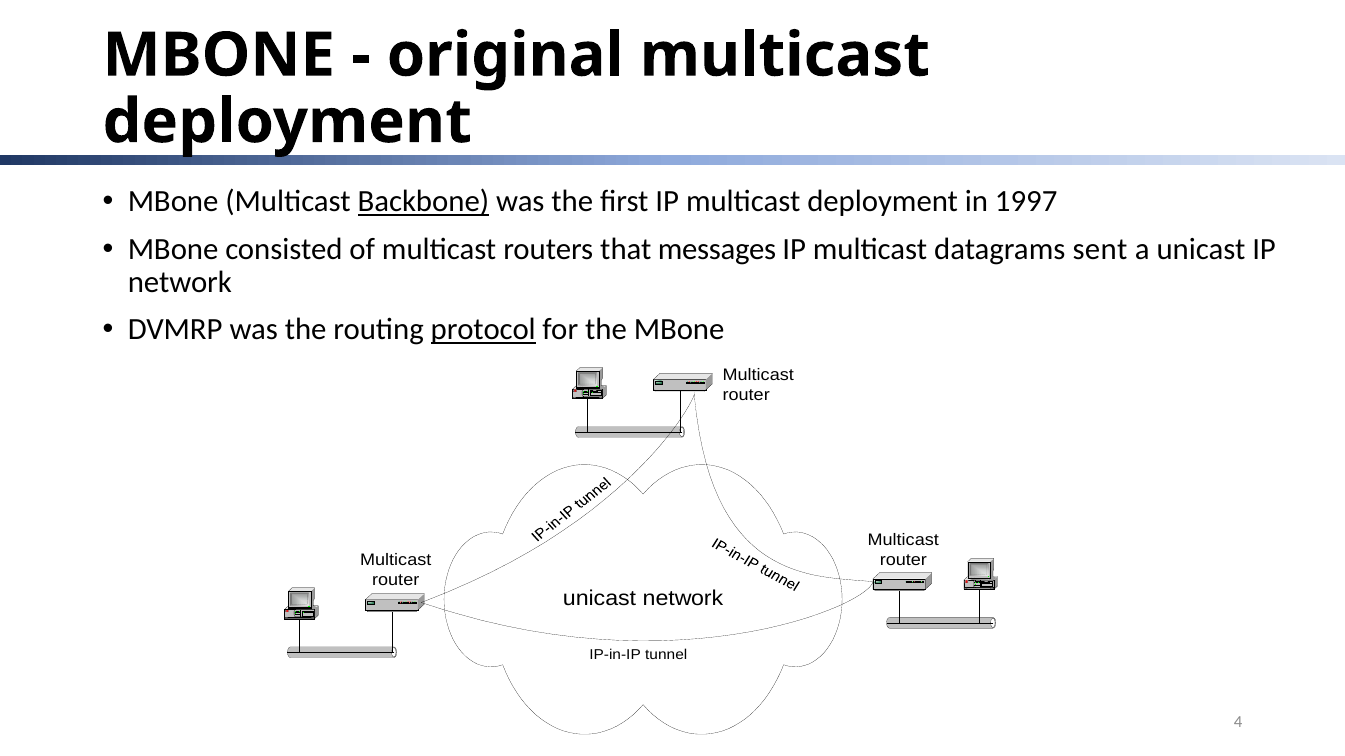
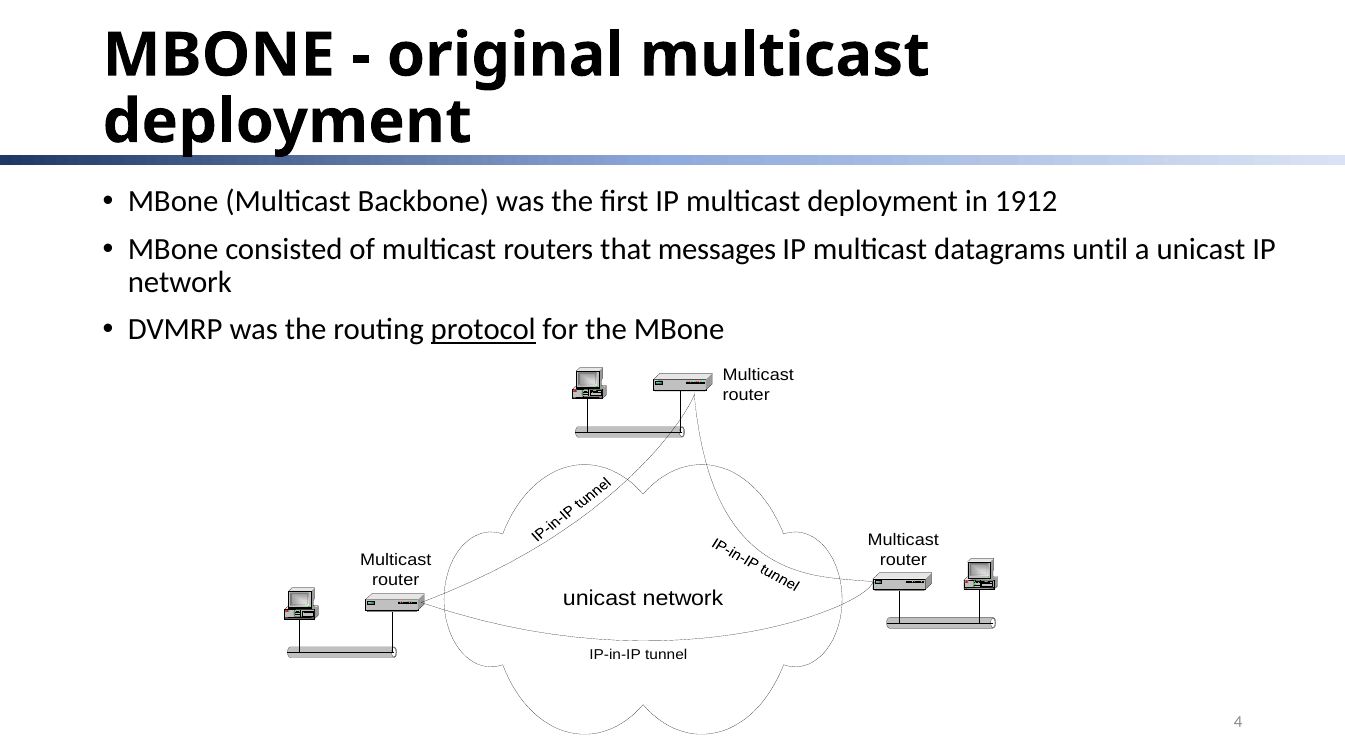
Backbone underline: present -> none
1997: 1997 -> 1912
sent: sent -> until
